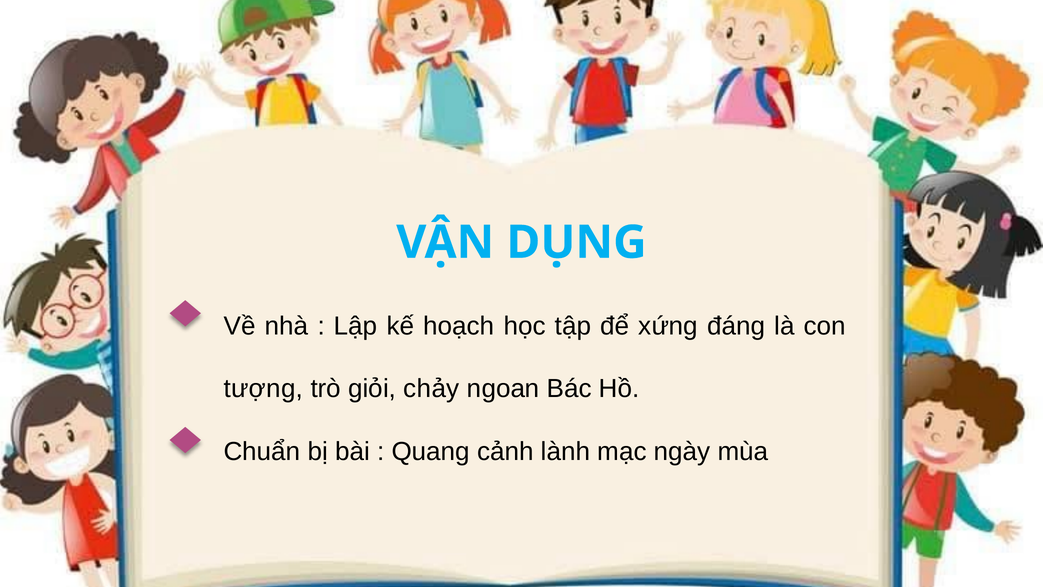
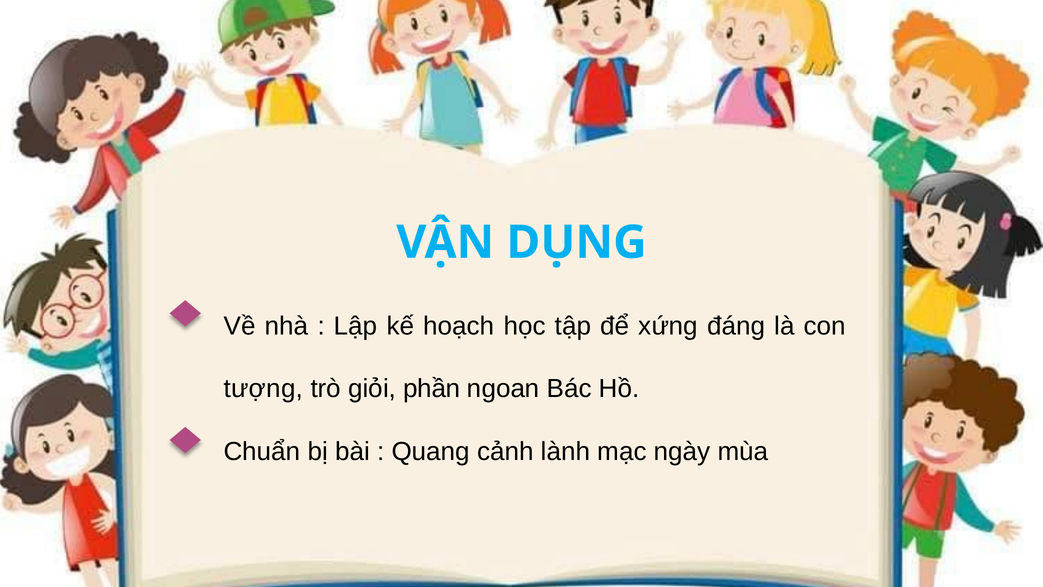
chảy: chảy -> phần
